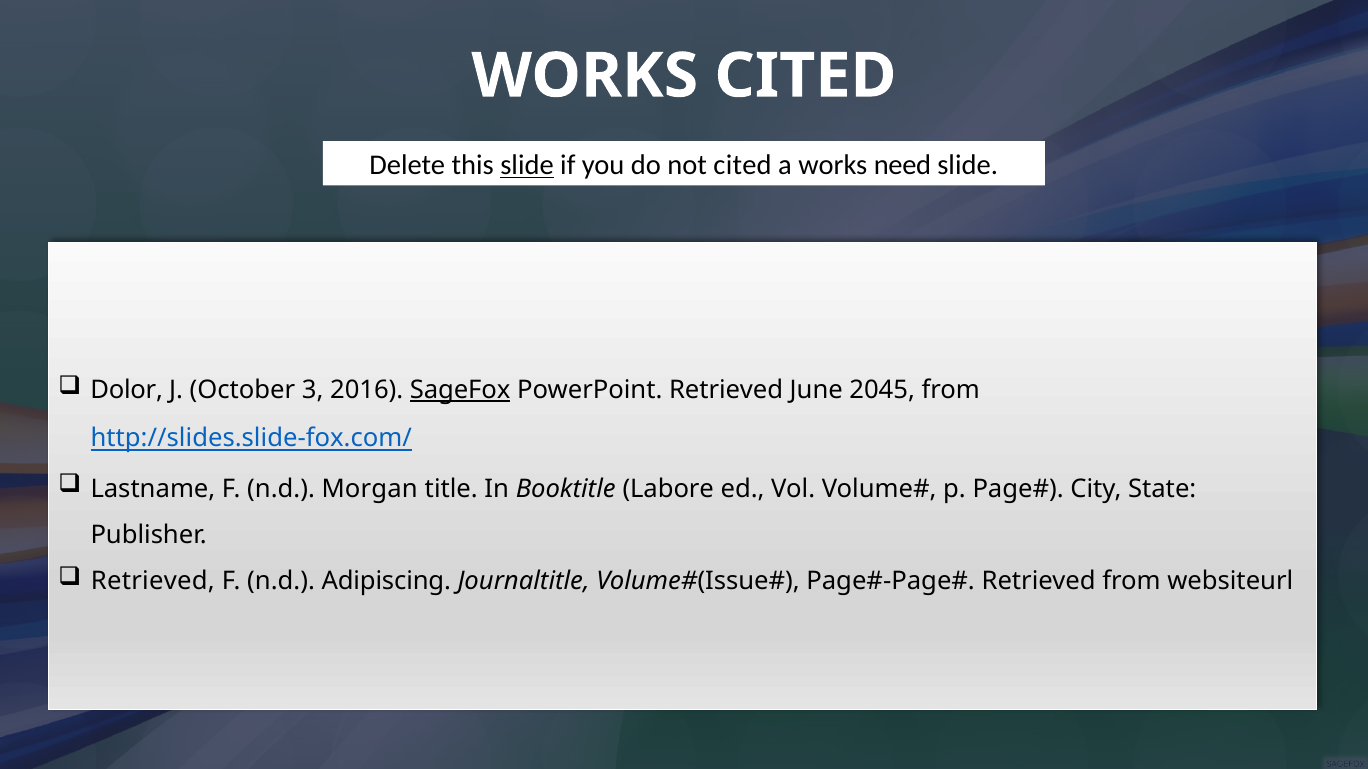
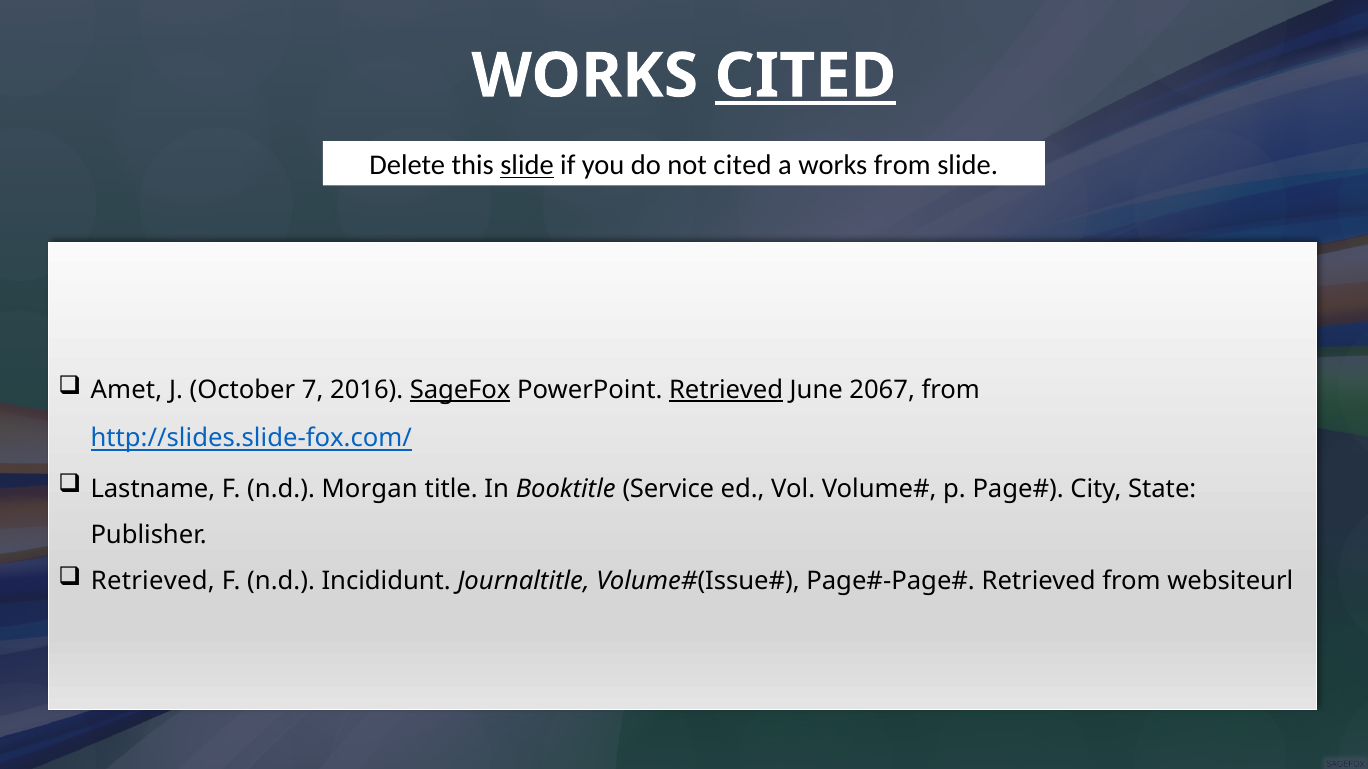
CITED at (805, 76) underline: none -> present
works need: need -> from
Dolor: Dolor -> Amet
3: 3 -> 7
Retrieved at (726, 390) underline: none -> present
2045: 2045 -> 2067
Labore: Labore -> Service
Adipiscing: Adipiscing -> Incididunt
